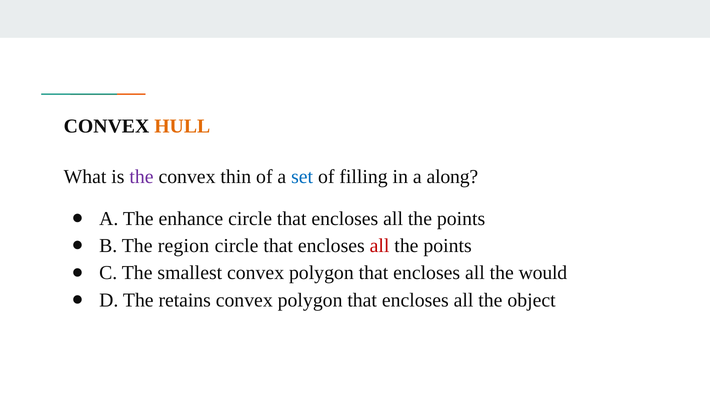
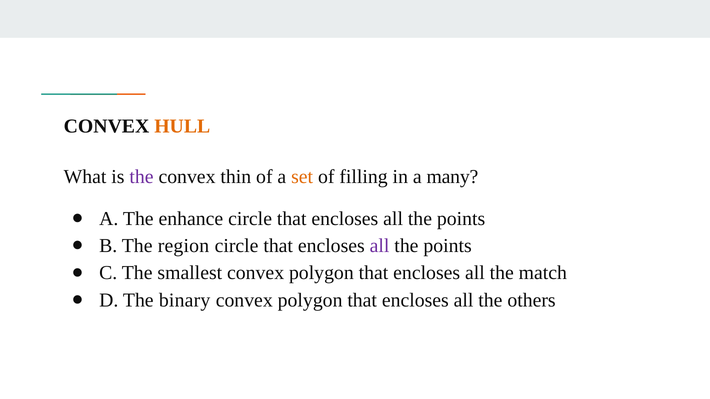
set colour: blue -> orange
along: along -> many
all at (380, 246) colour: red -> purple
would: would -> match
retains: retains -> binary
object: object -> others
